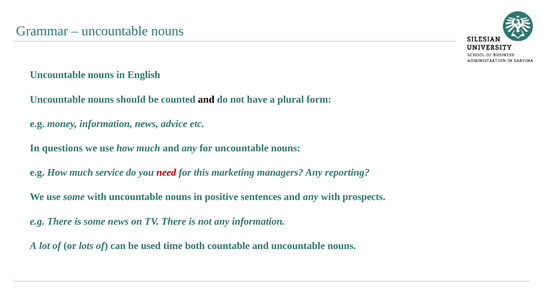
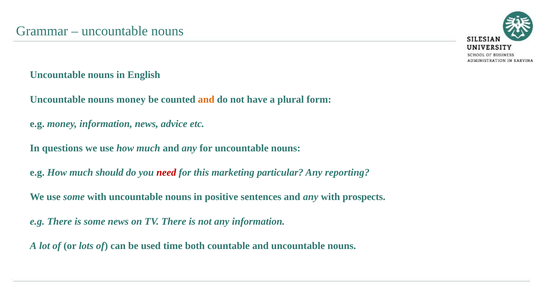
nouns should: should -> money
and at (206, 100) colour: black -> orange
service: service -> should
managers: managers -> particular
